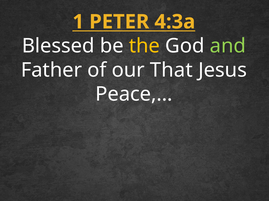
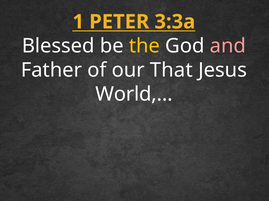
4:3a: 4:3a -> 3:3a
and colour: light green -> pink
Peace,…: Peace,… -> World,…
